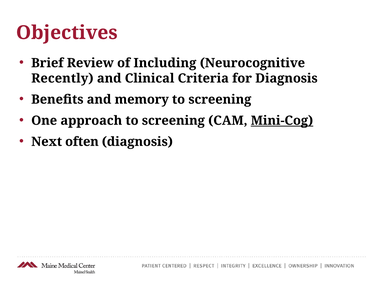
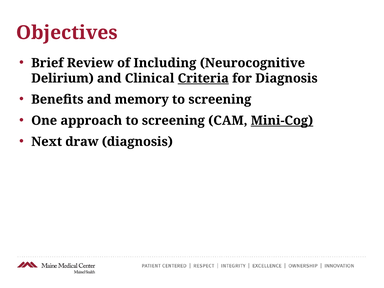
Recently: Recently -> Delirium
Criteria underline: none -> present
often: often -> draw
